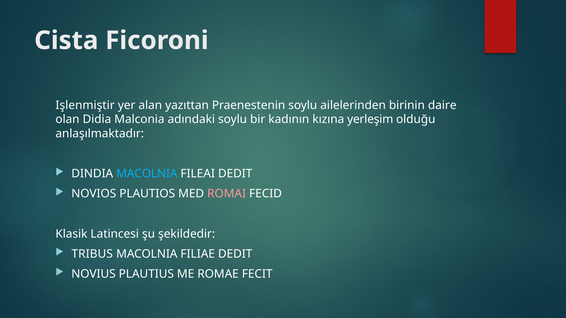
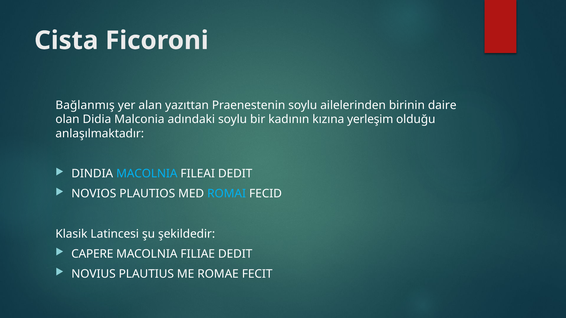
Işlenmiştir: Işlenmiştir -> Bağlanmış
ROMAI colour: pink -> light blue
TRIBUS: TRIBUS -> CAPERE
